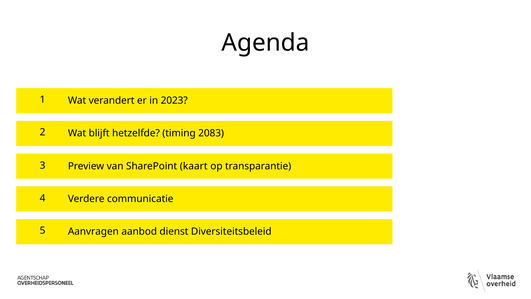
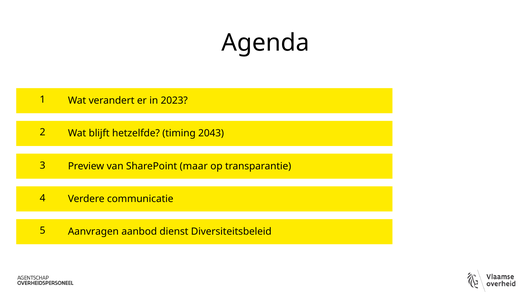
2083: 2083 -> 2043
kaart: kaart -> maar
